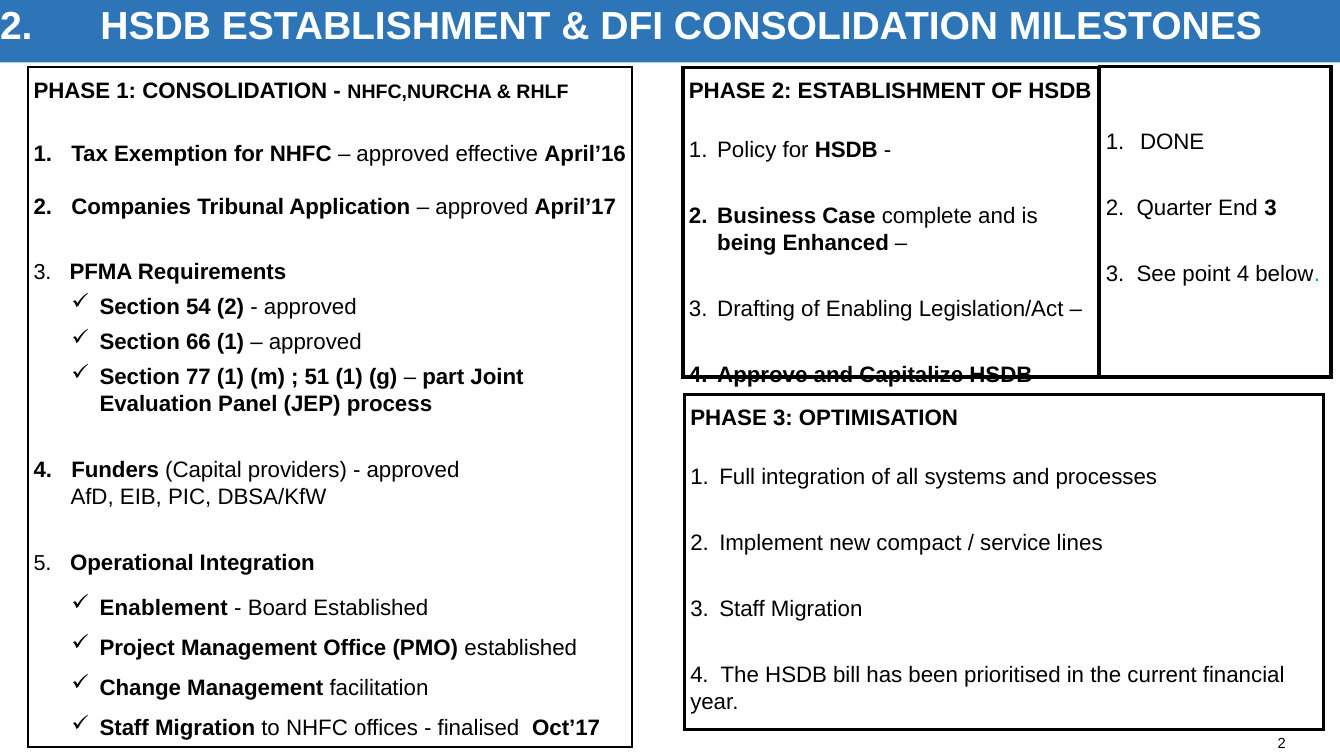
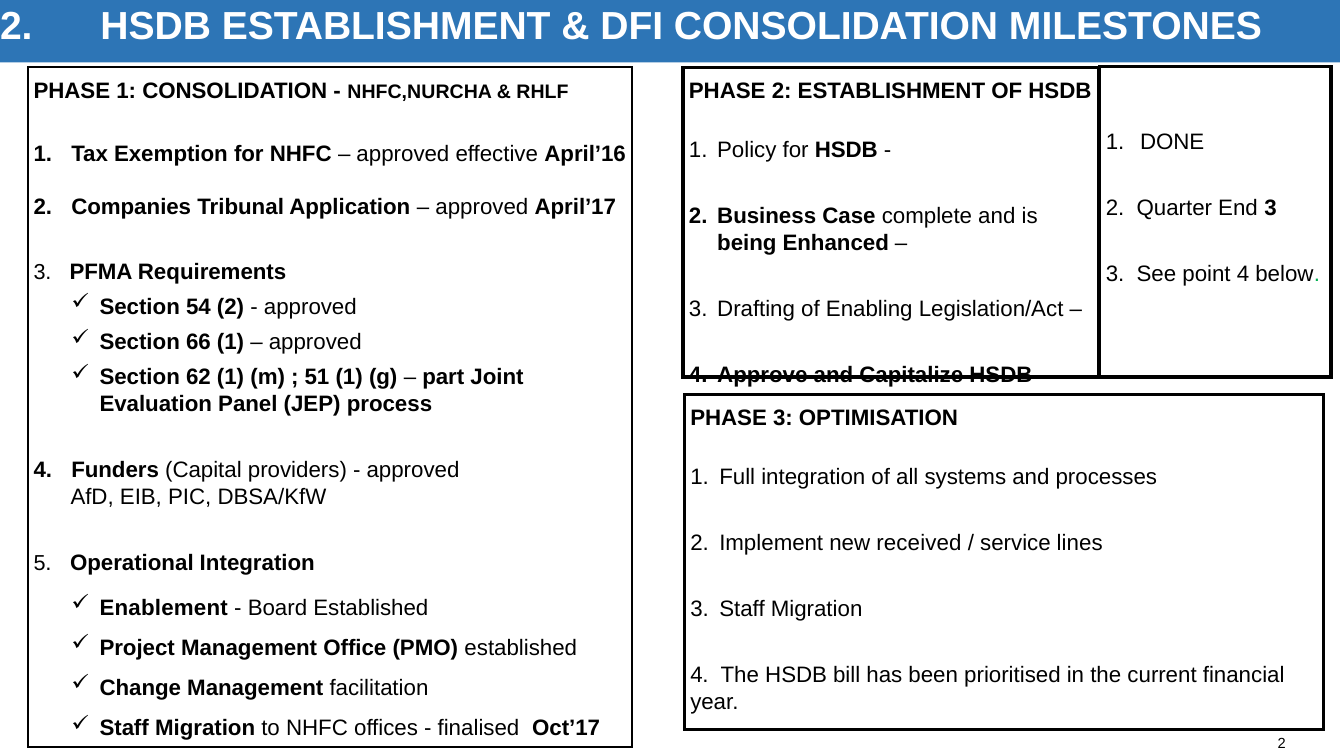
77: 77 -> 62
compact: compact -> received
